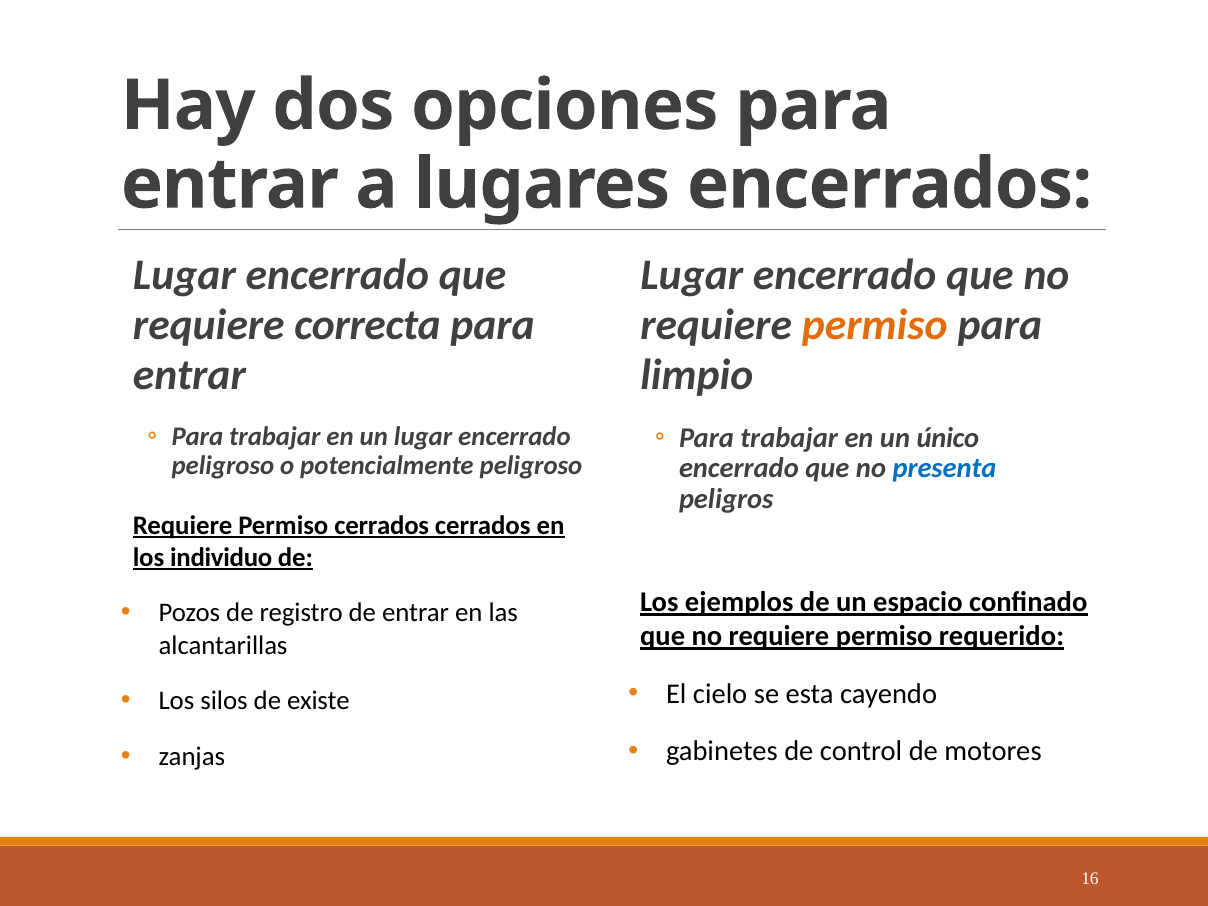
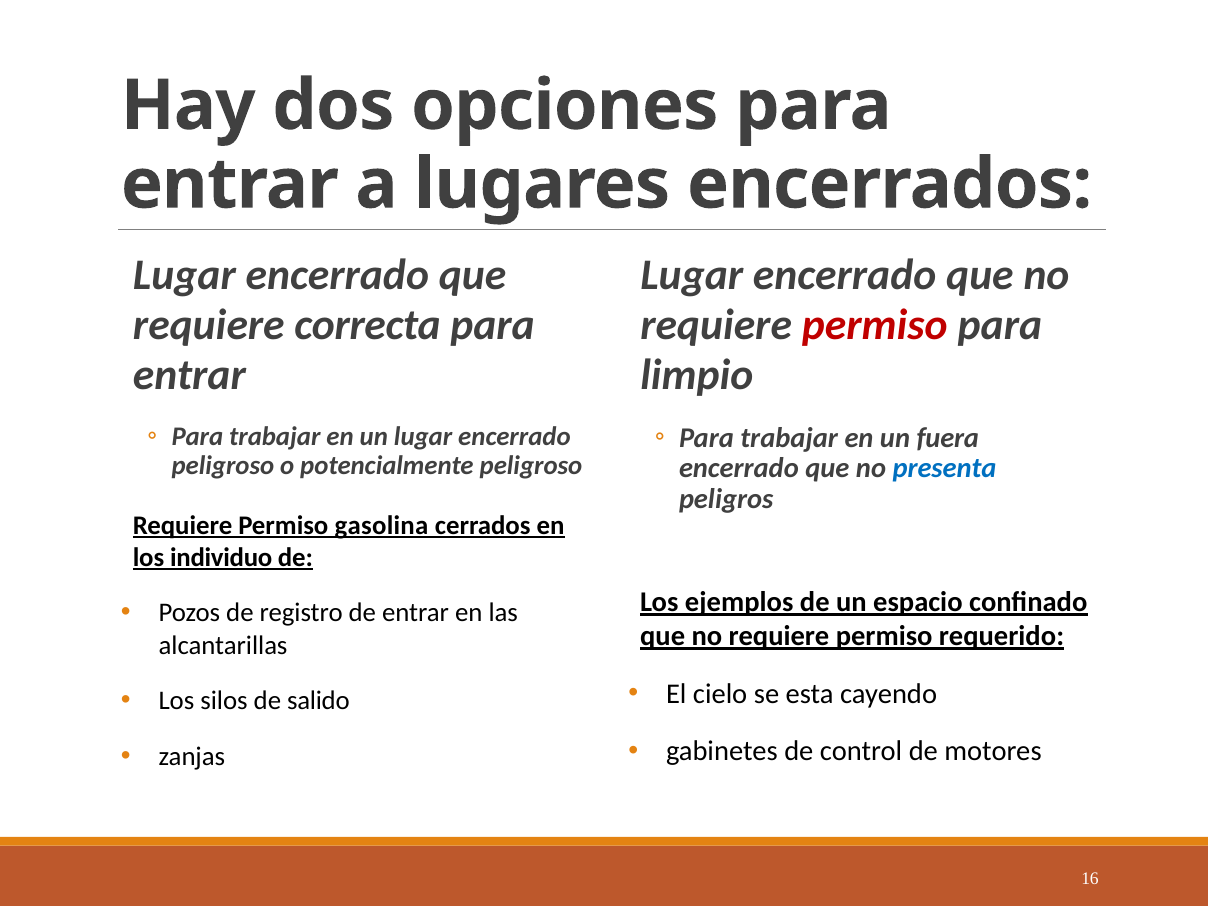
permiso at (875, 325) colour: orange -> red
único: único -> fuera
Permiso cerrados: cerrados -> gasolina
existe: existe -> salido
